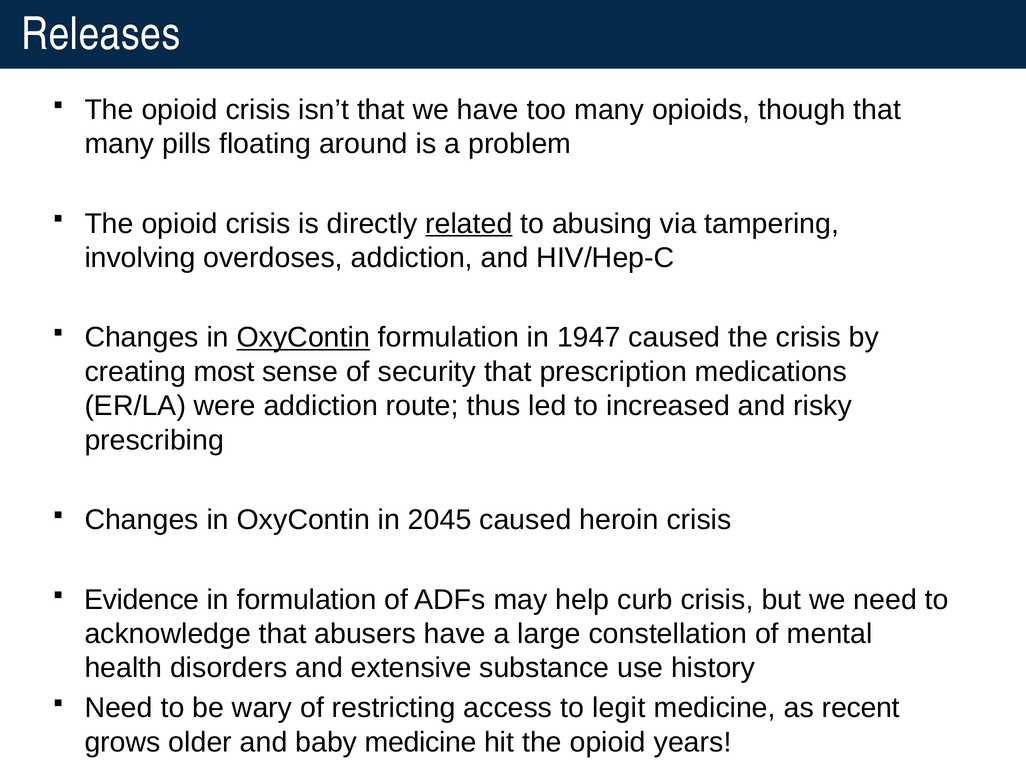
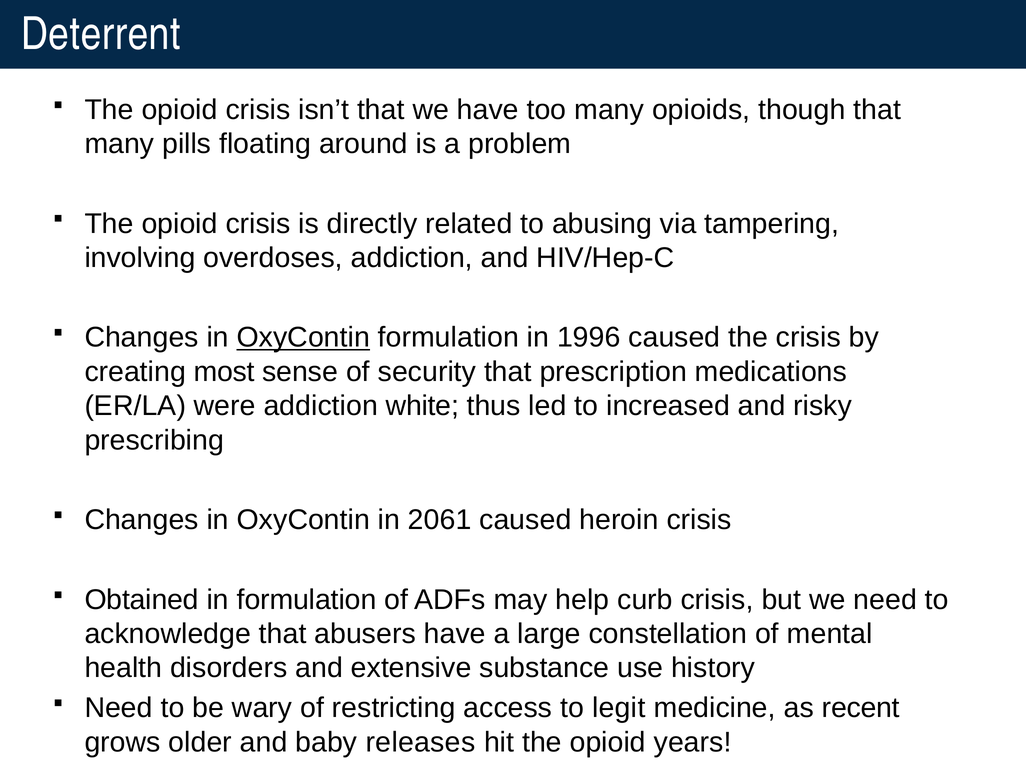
Releases: Releases -> Deterrent
related underline: present -> none
1947: 1947 -> 1996
route: route -> white
2045: 2045 -> 2061
Evidence: Evidence -> Obtained
baby medicine: medicine -> releases
